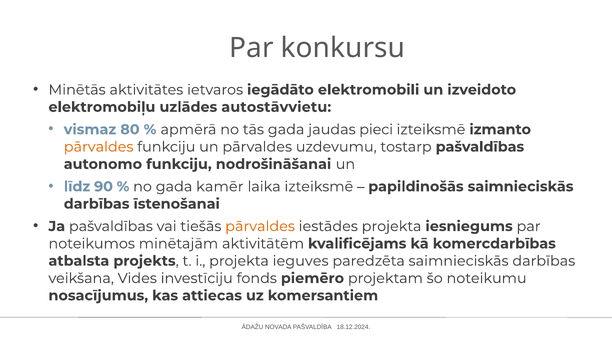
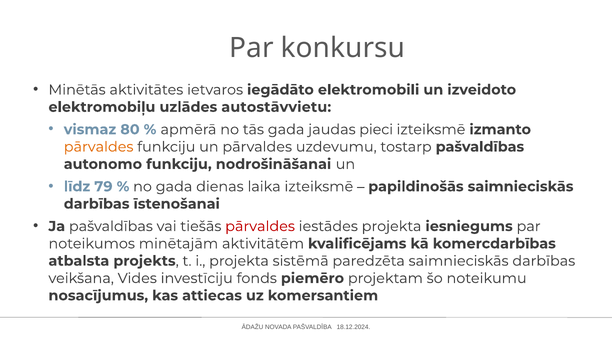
90: 90 -> 79
kamēr: kamēr -> dienas
pārvaldes at (260, 226) colour: orange -> red
ieguves: ieguves -> sistēmā
